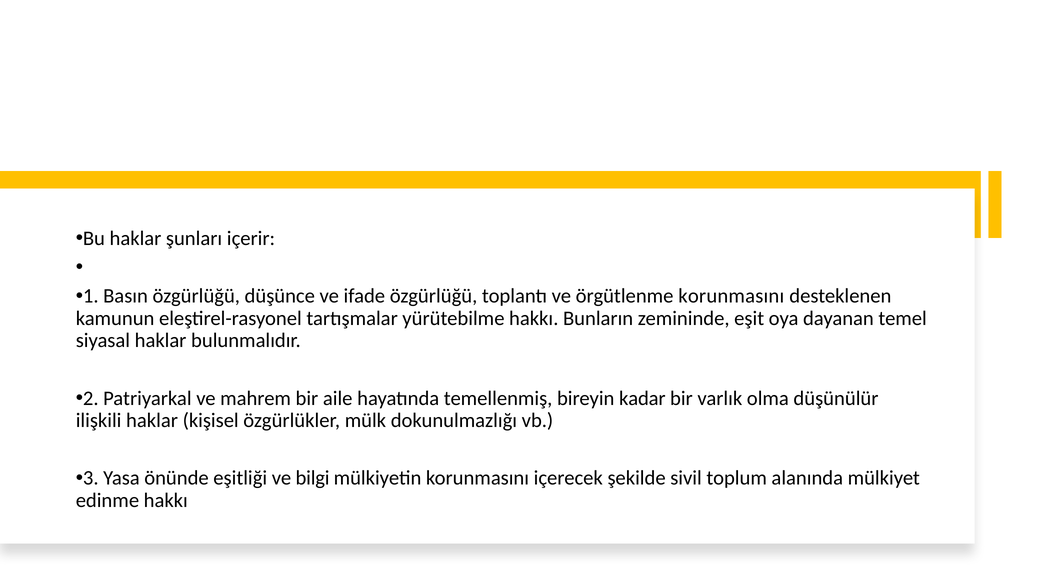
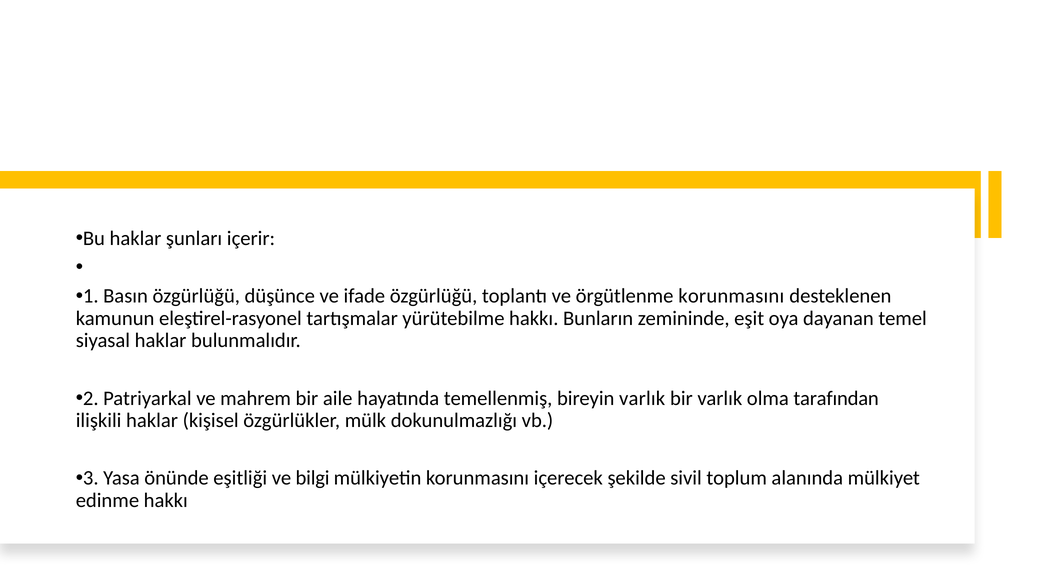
bireyin kadar: kadar -> varlık
düşünülür: düşünülür -> tarafından
